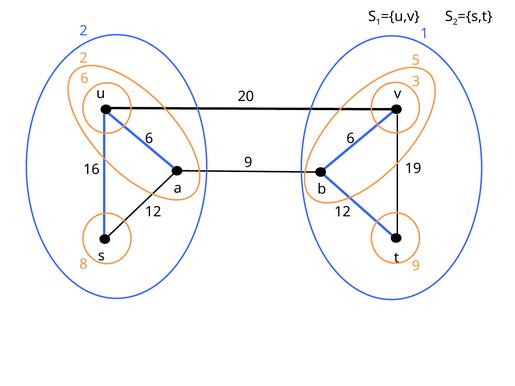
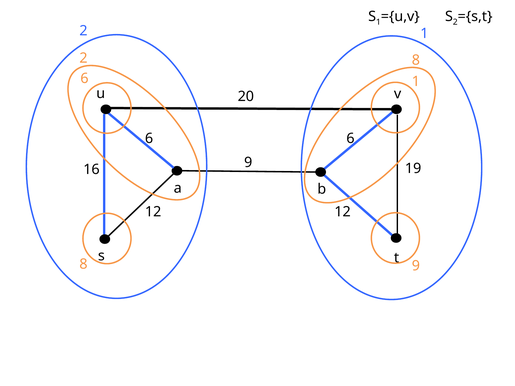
2 5: 5 -> 8
6 3: 3 -> 1
